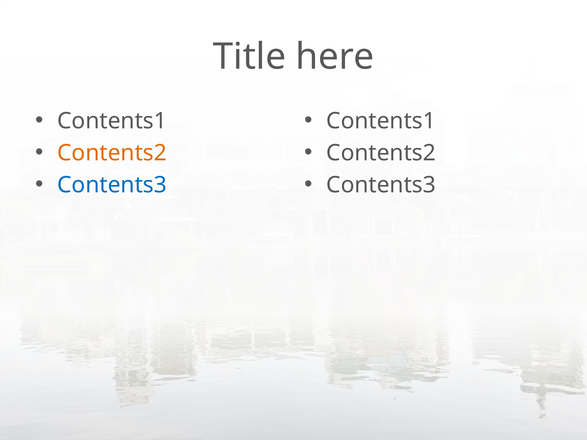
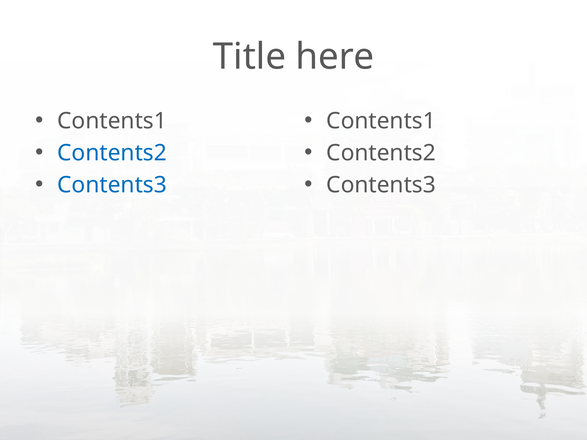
Contents2 at (112, 153) colour: orange -> blue
